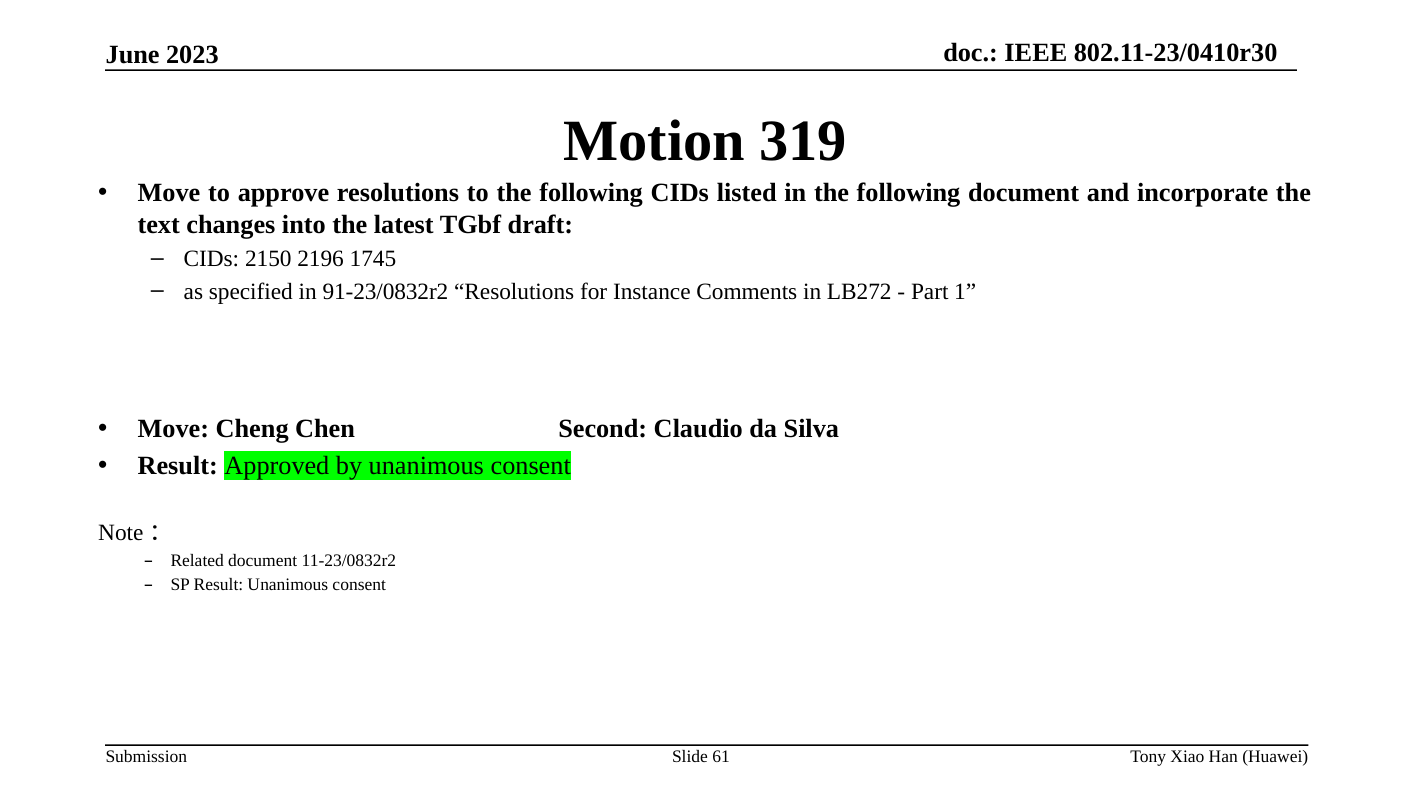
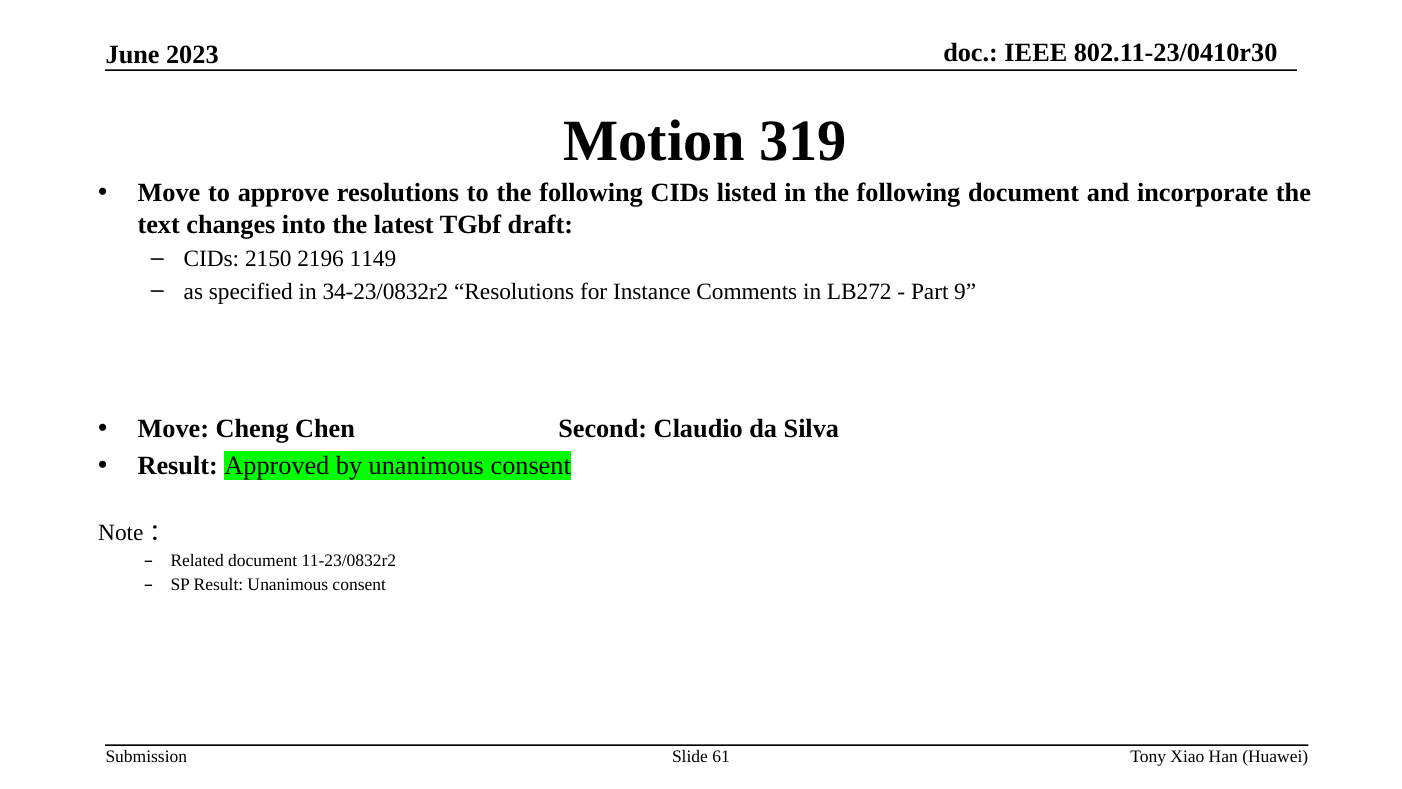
1745: 1745 -> 1149
91-23/0832r2: 91-23/0832r2 -> 34-23/0832r2
1: 1 -> 9
